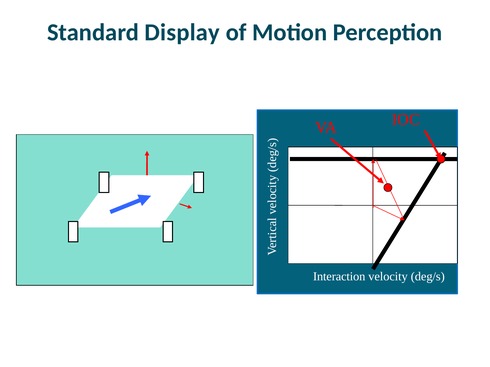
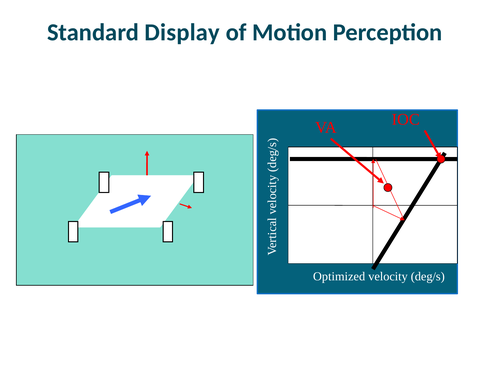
Interaction: Interaction -> Optimized
